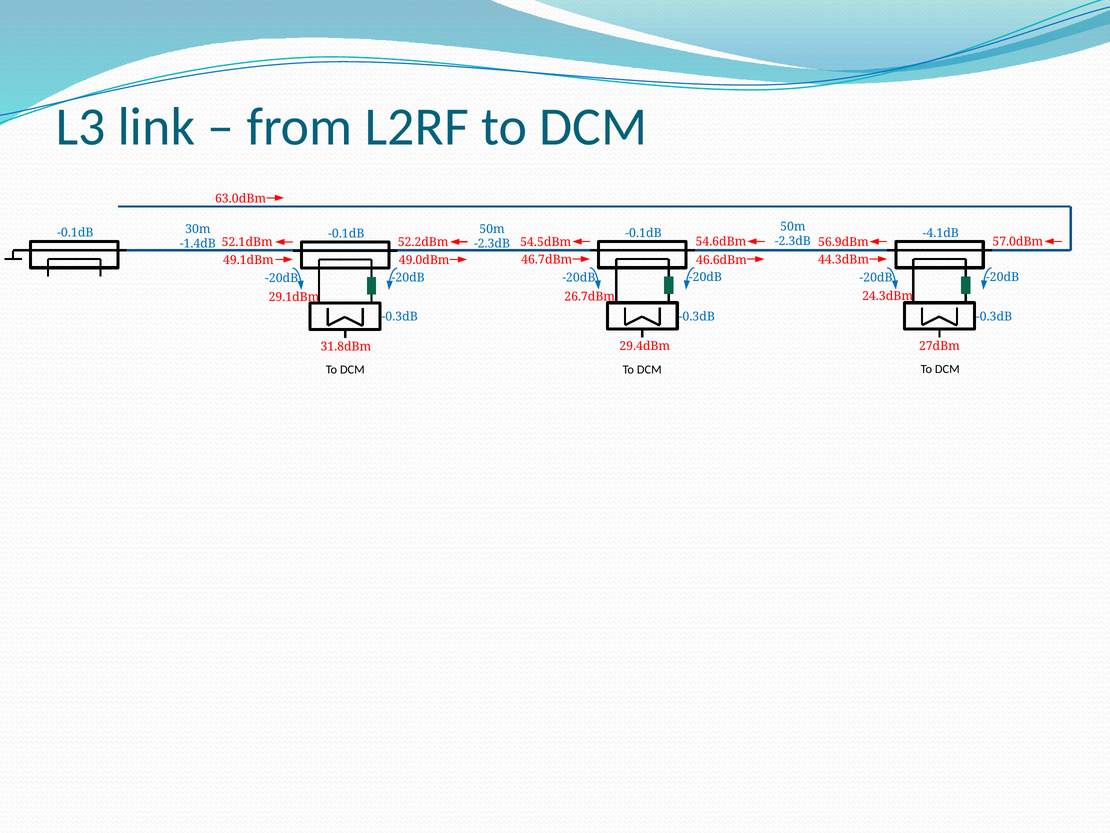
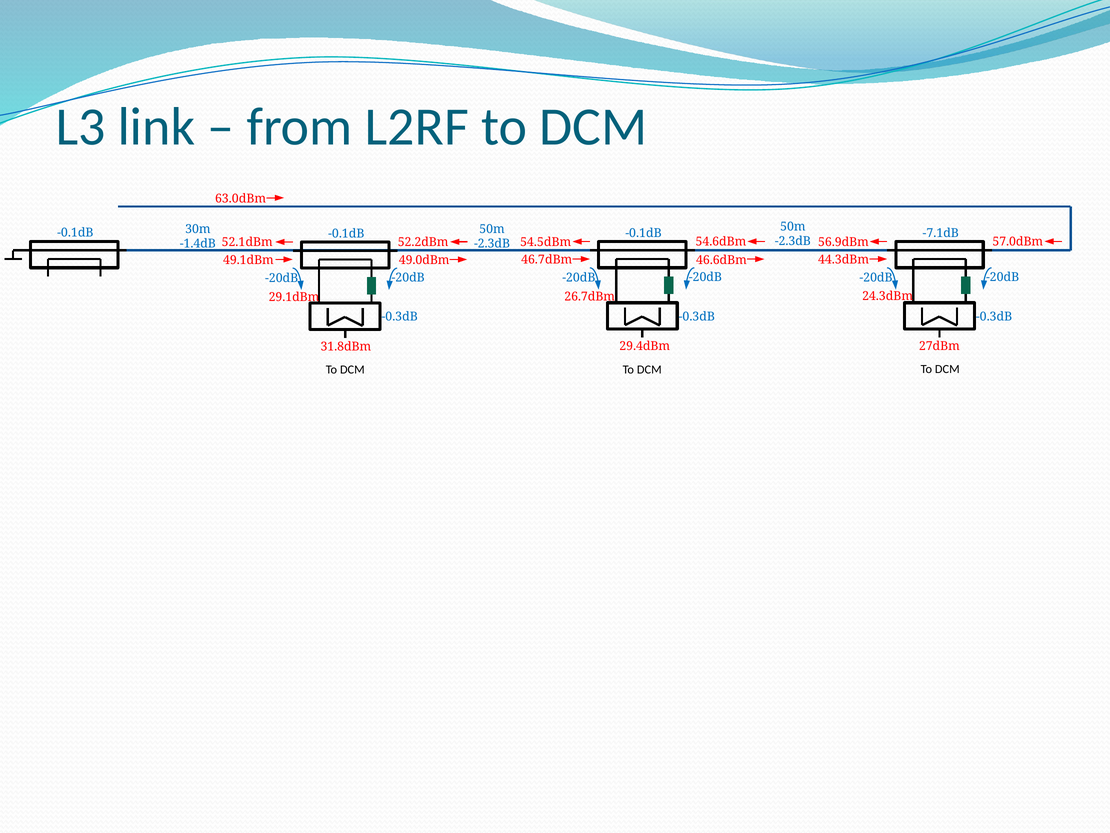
-4.1dB: -4.1dB -> -7.1dB
